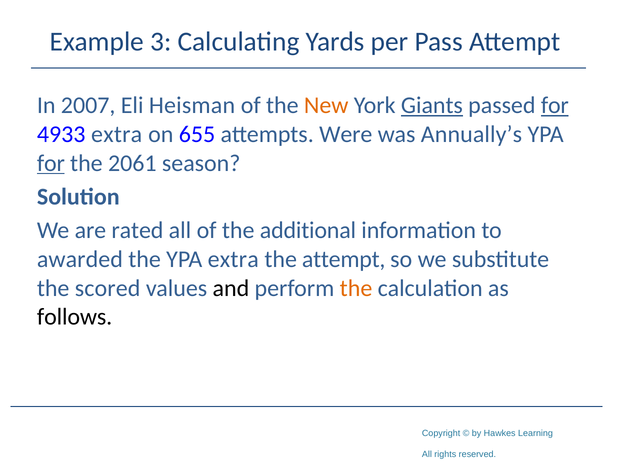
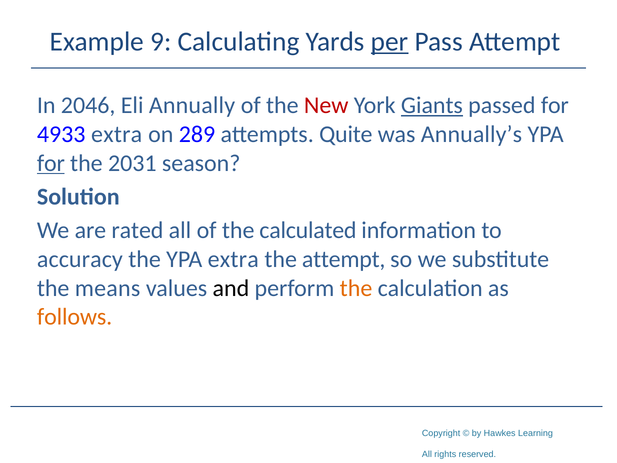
3: 3 -> 9
per underline: none -> present
2007: 2007 -> 2046
Heisman: Heisman -> Annually
New colour: orange -> red
for at (555, 105) underline: present -> none
655: 655 -> 289
Were: Were -> Quite
2061: 2061 -> 2031
additional: additional -> calculated
awarded: awarded -> accuracy
scored: scored -> means
follows colour: black -> orange
